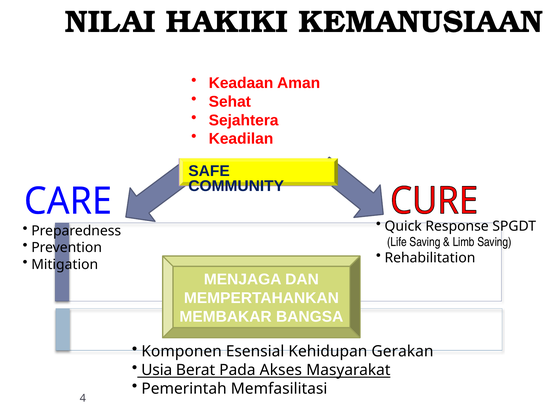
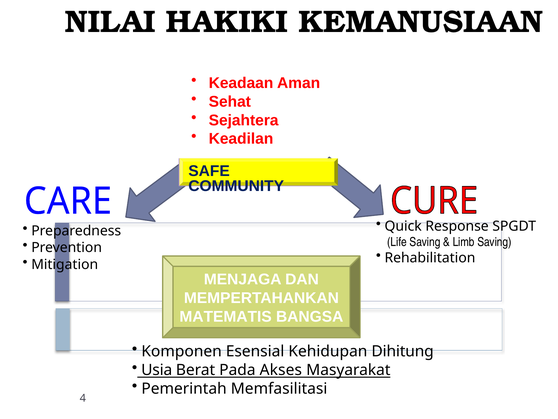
MEMBAKAR: MEMBAKAR -> MATEMATIS
Gerakan: Gerakan -> Dihitung
